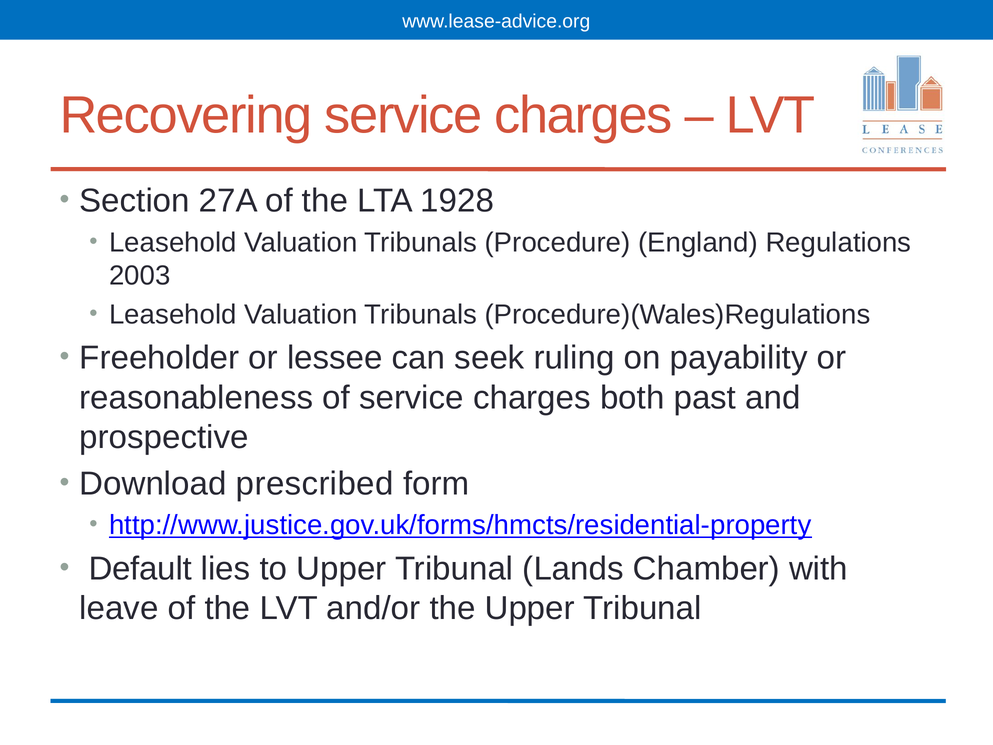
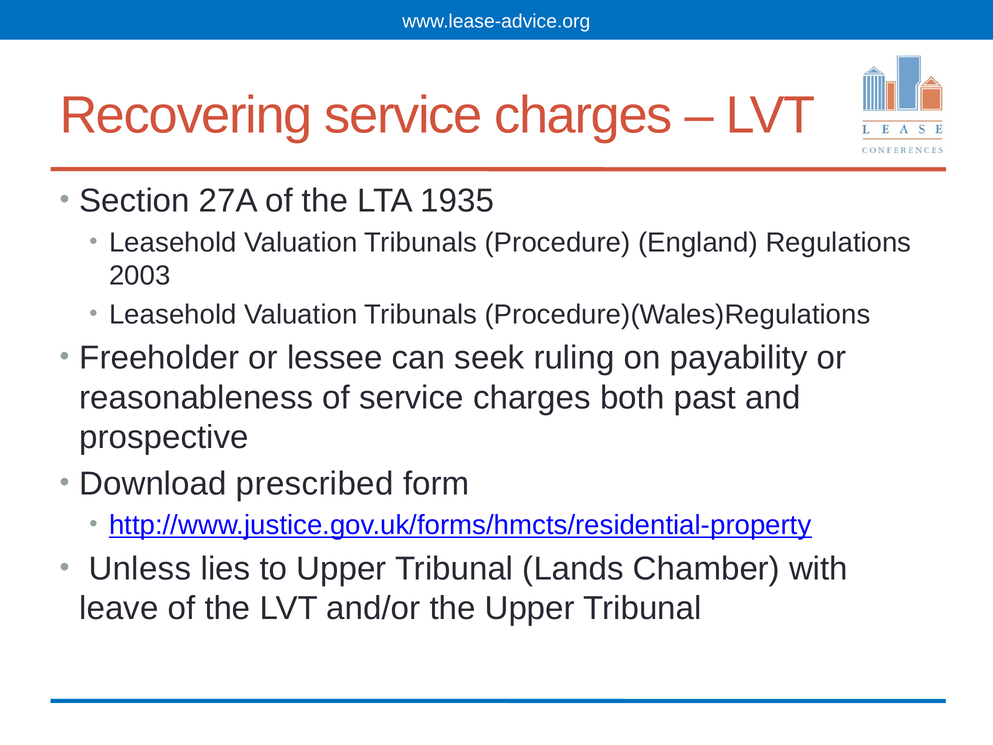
1928: 1928 -> 1935
Default: Default -> Unless
